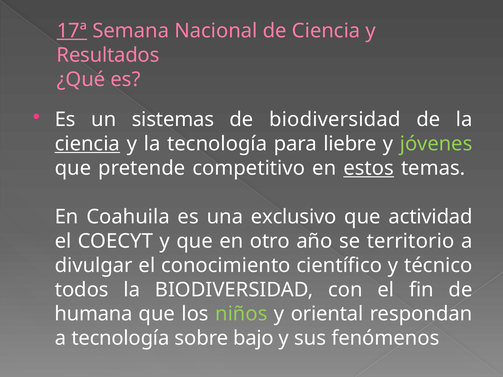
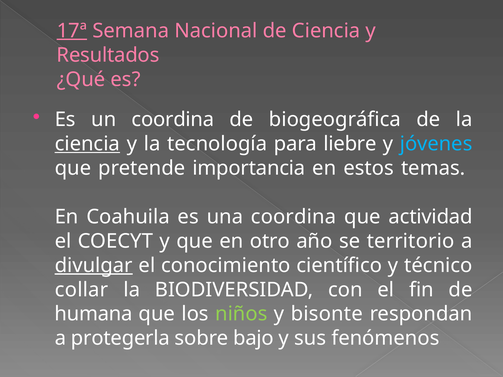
un sistemas: sistemas -> coordina
de biodiversidad: biodiversidad -> biogeográfica
jóvenes colour: light green -> light blue
competitivo: competitivo -> importancia
estos underline: present -> none
una exclusivo: exclusivo -> coordina
divulgar underline: none -> present
todos: todos -> collar
oriental: oriental -> bisonte
a tecnología: tecnología -> protegerla
